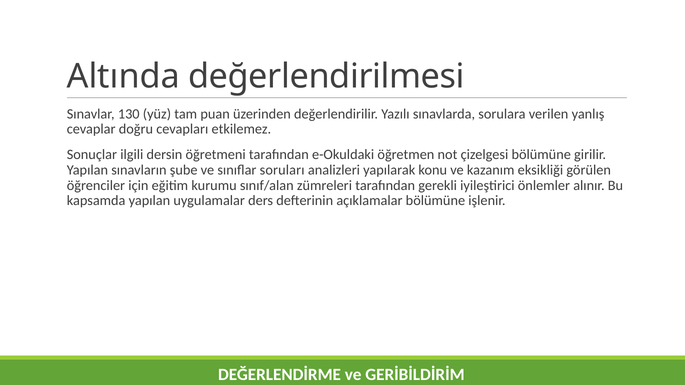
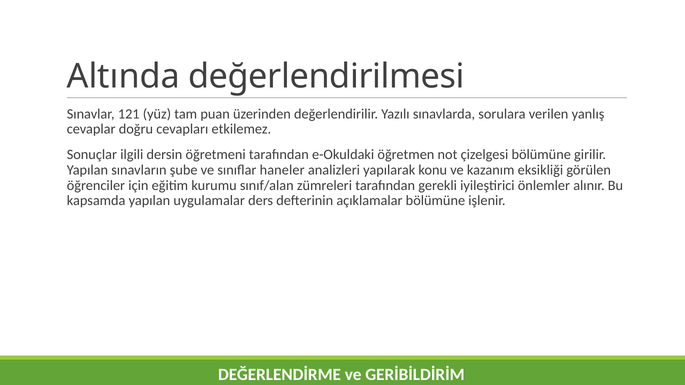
130: 130 -> 121
soruları: soruları -> haneler
